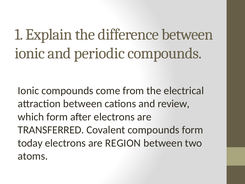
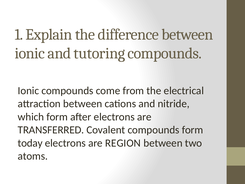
periodic: periodic -> tutoring
review: review -> nitride
